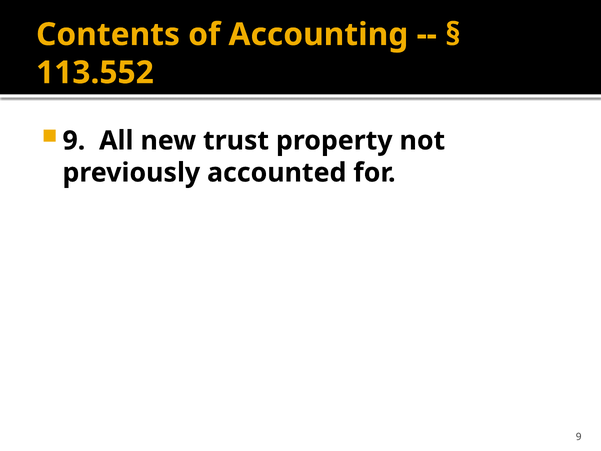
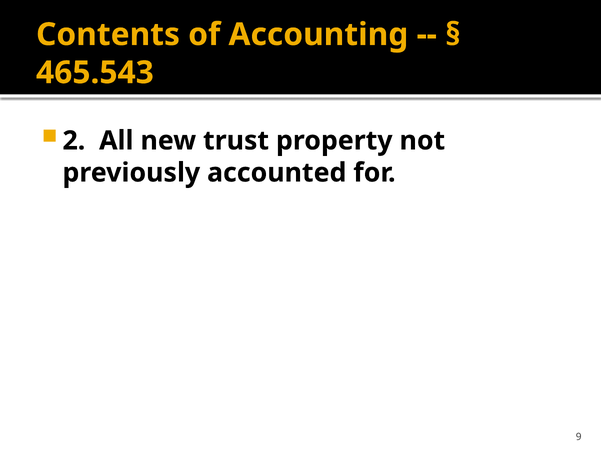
113.552: 113.552 -> 465.543
9 at (74, 141): 9 -> 2
